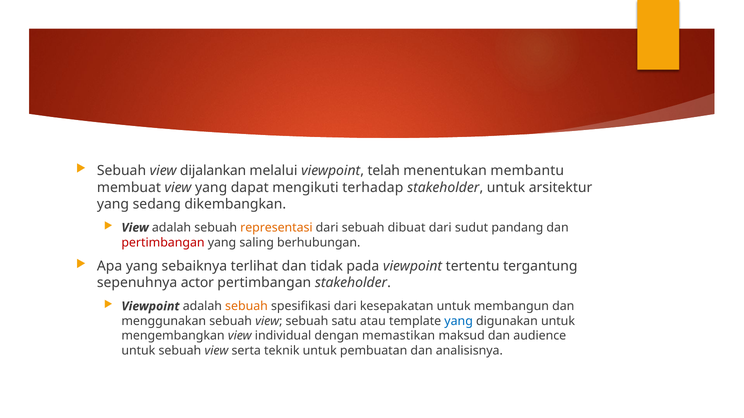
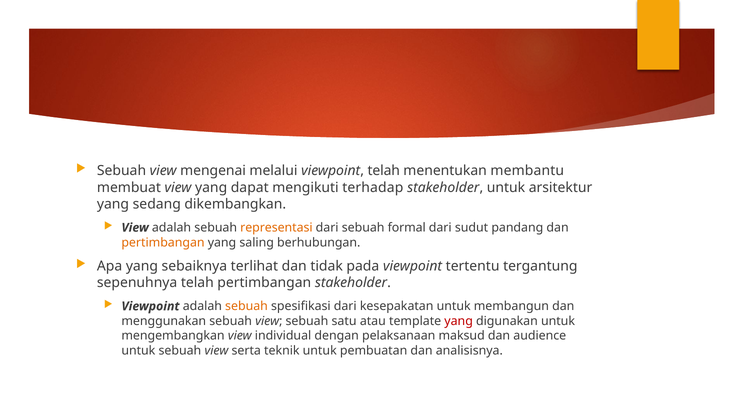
dijalankan: dijalankan -> mengenai
dibuat: dibuat -> formal
pertimbangan at (163, 243) colour: red -> orange
sepenuhnya actor: actor -> telah
yang at (459, 321) colour: blue -> red
memastikan: memastikan -> pelaksanaan
